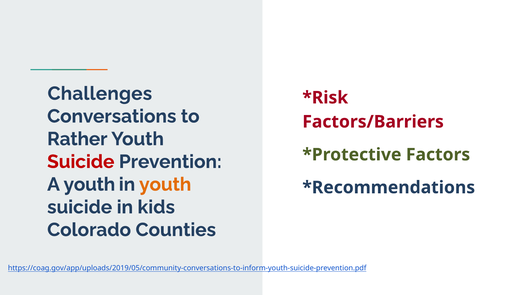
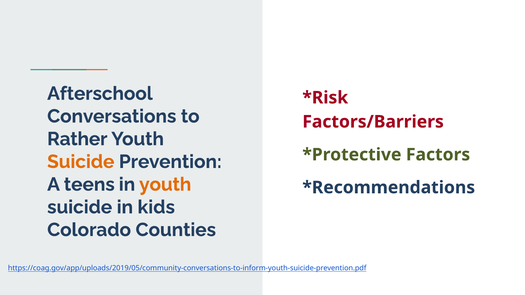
Challenges: Challenges -> Afterschool
Suicide at (81, 162) colour: red -> orange
A youth: youth -> teens
